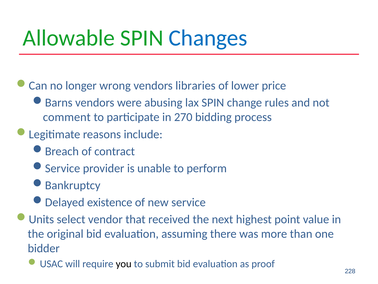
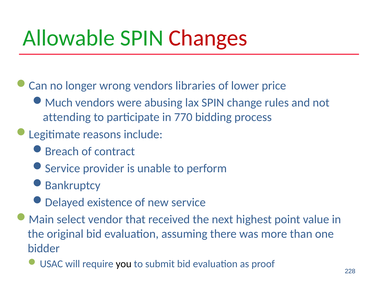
Changes colour: blue -> red
Barns: Barns -> Much
comment: comment -> attending
270: 270 -> 770
Units: Units -> Main
